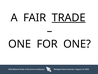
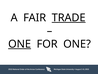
ONE at (20, 44) underline: none -> present
